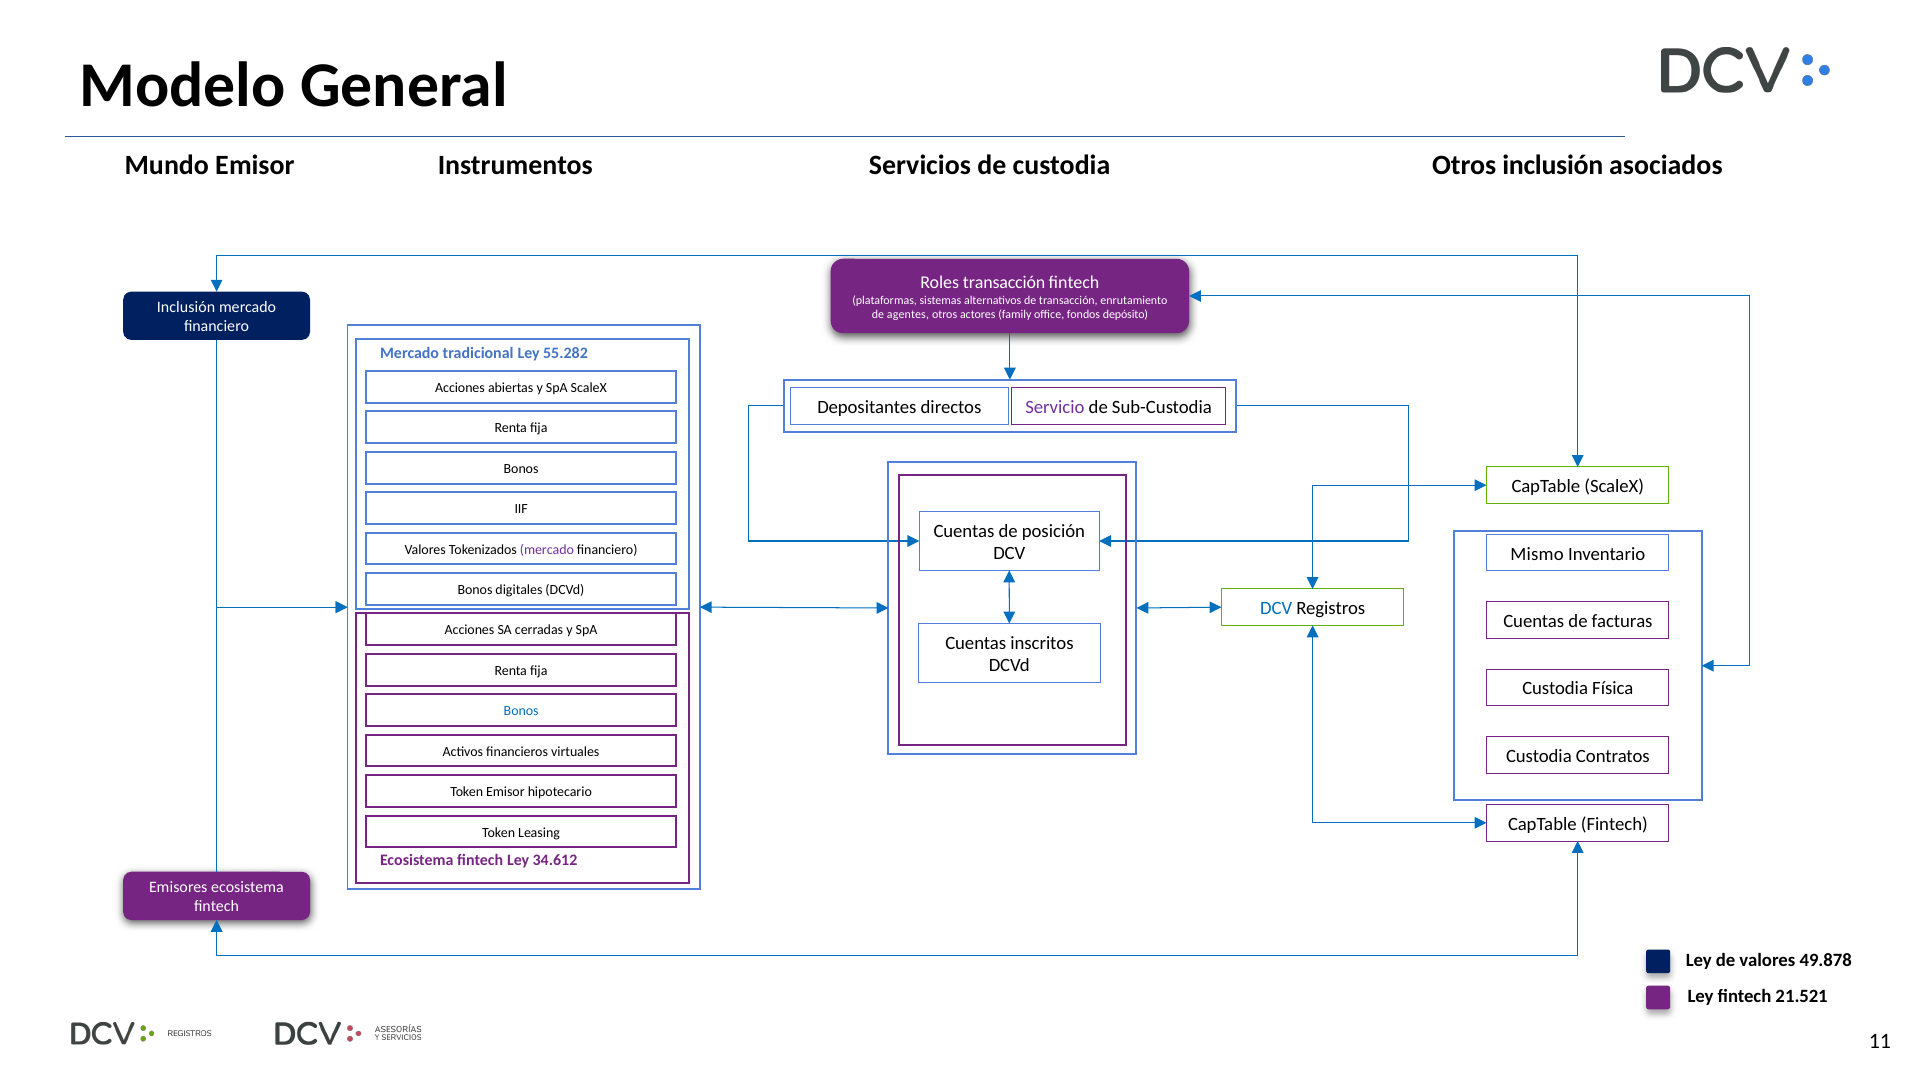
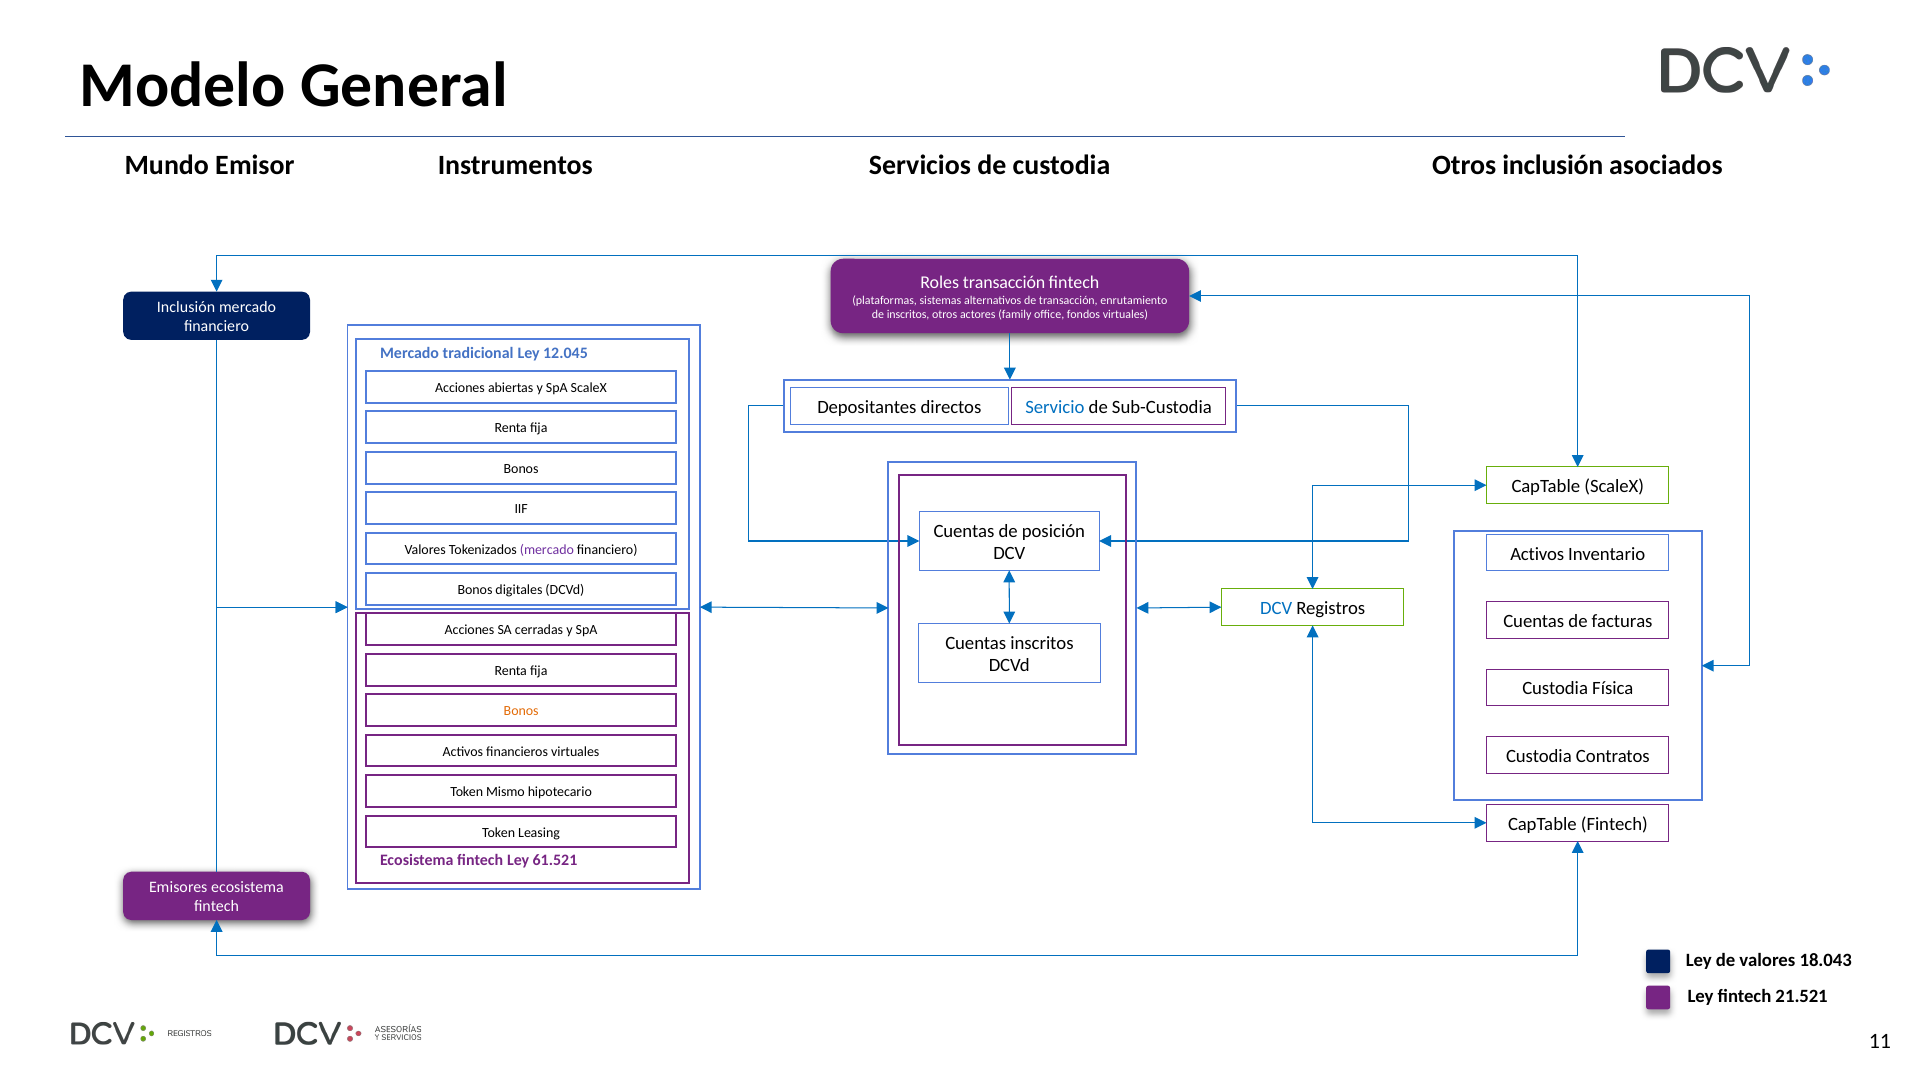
de agentes: agentes -> inscritos
fondos depósito: depósito -> virtuales
55.282: 55.282 -> 12.045
Servicio colour: purple -> blue
Mismo at (1537, 554): Mismo -> Activos
Bonos at (521, 711) colour: blue -> orange
Token Emisor: Emisor -> Mismo
34.612: 34.612 -> 61.521
49.878: 49.878 -> 18.043
